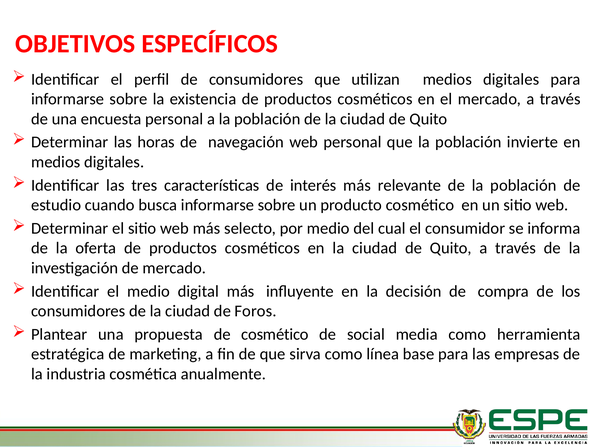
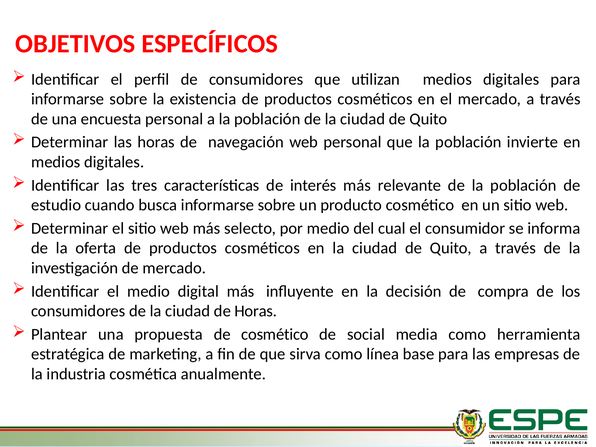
de Foros: Foros -> Horas
